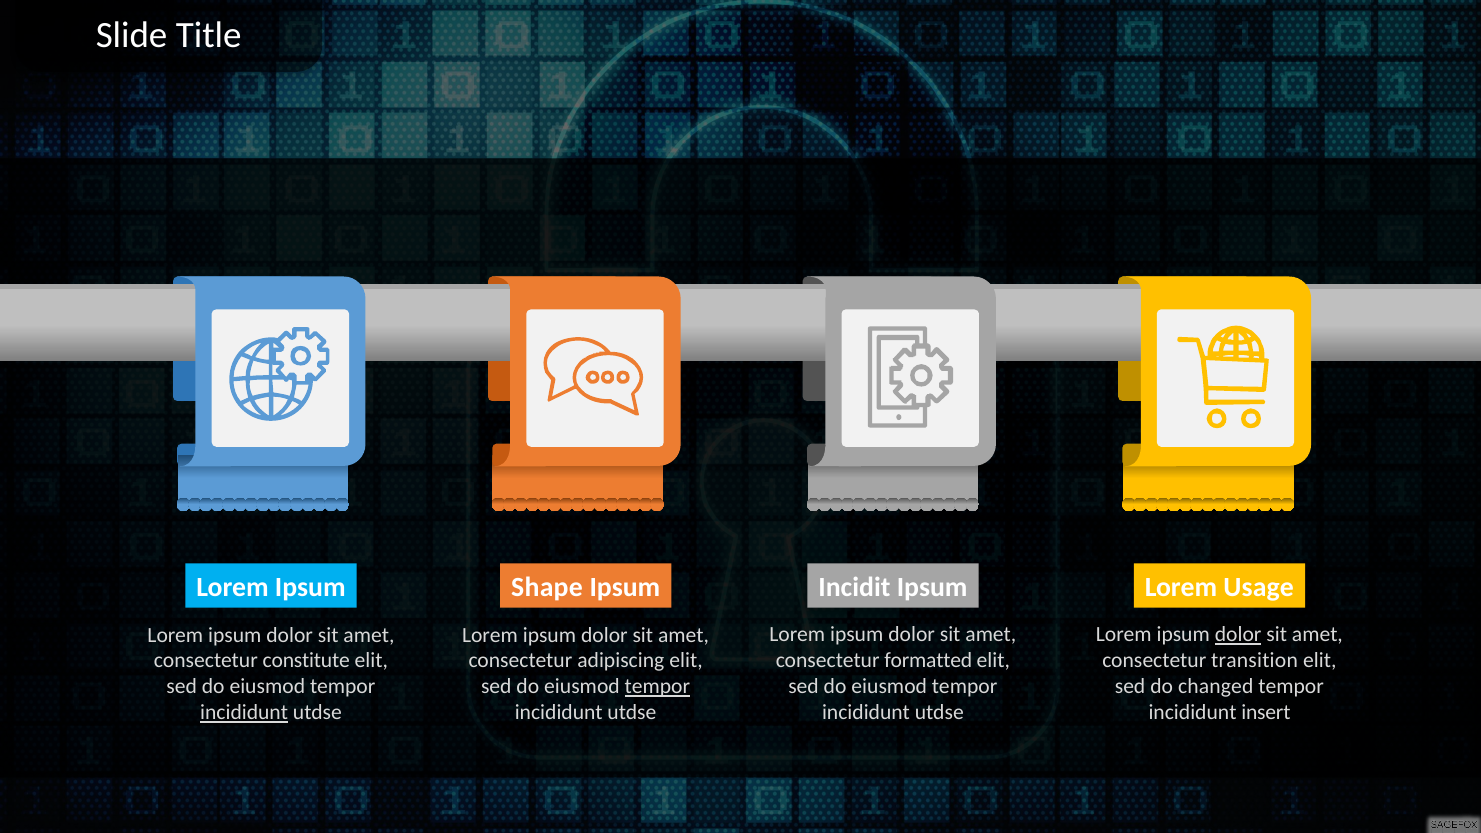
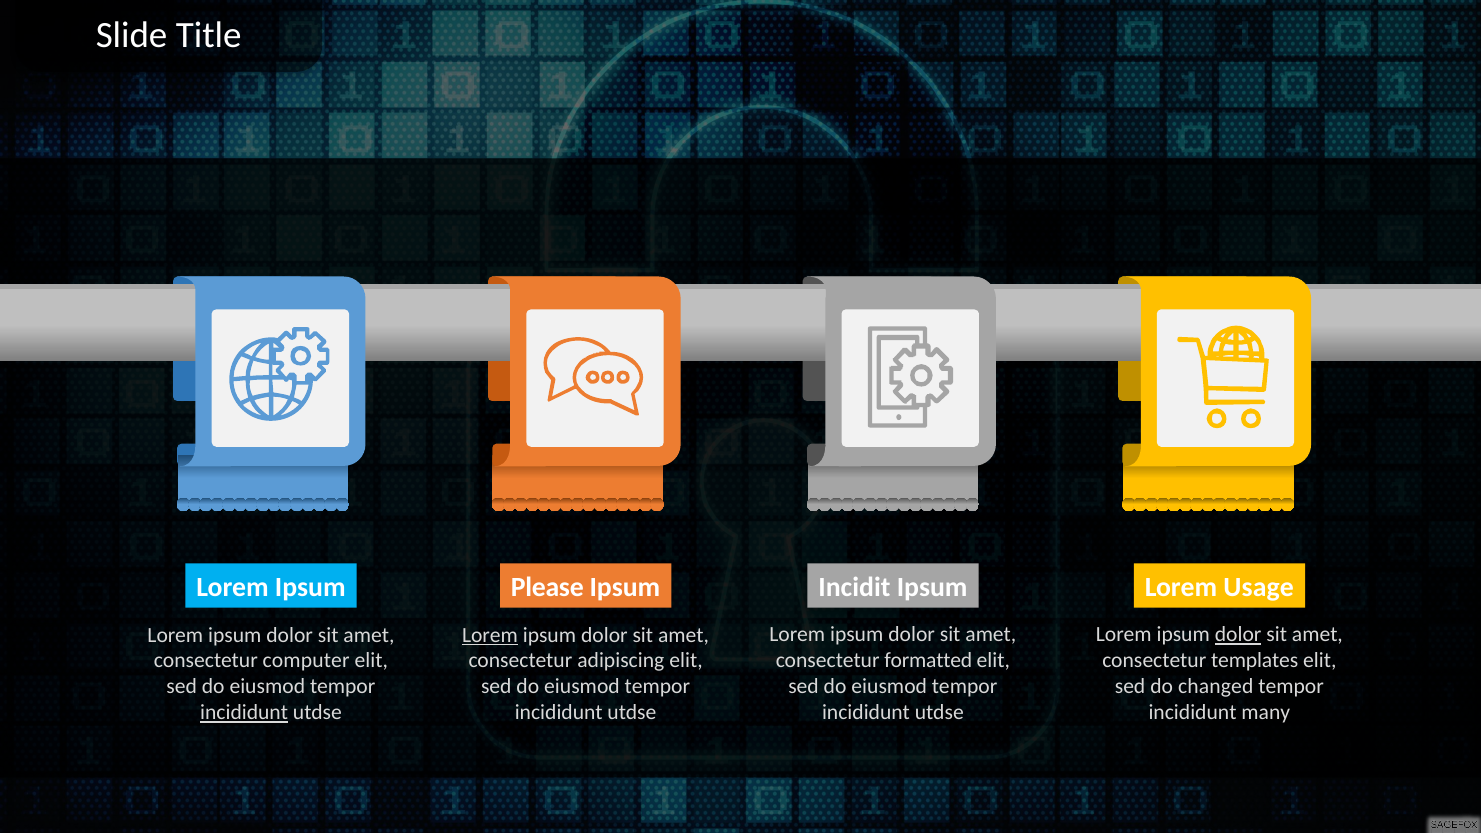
Shape: Shape -> Please
Lorem at (490, 635) underline: none -> present
constitute: constitute -> computer
transition: transition -> templates
tempor at (657, 687) underline: present -> none
insert: insert -> many
